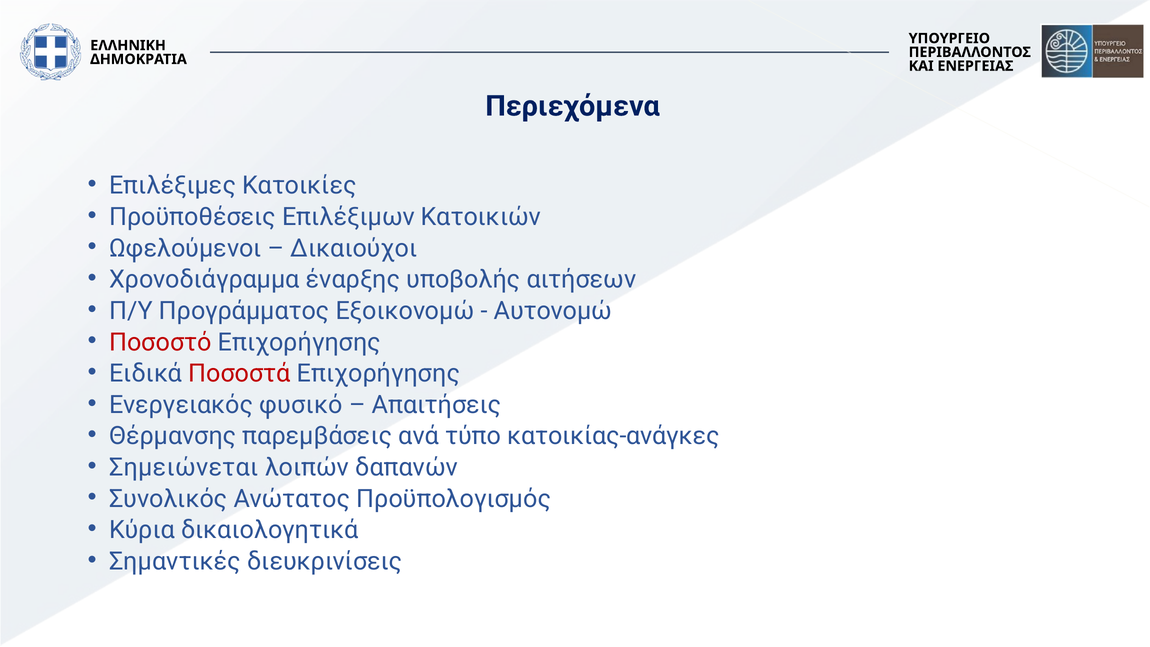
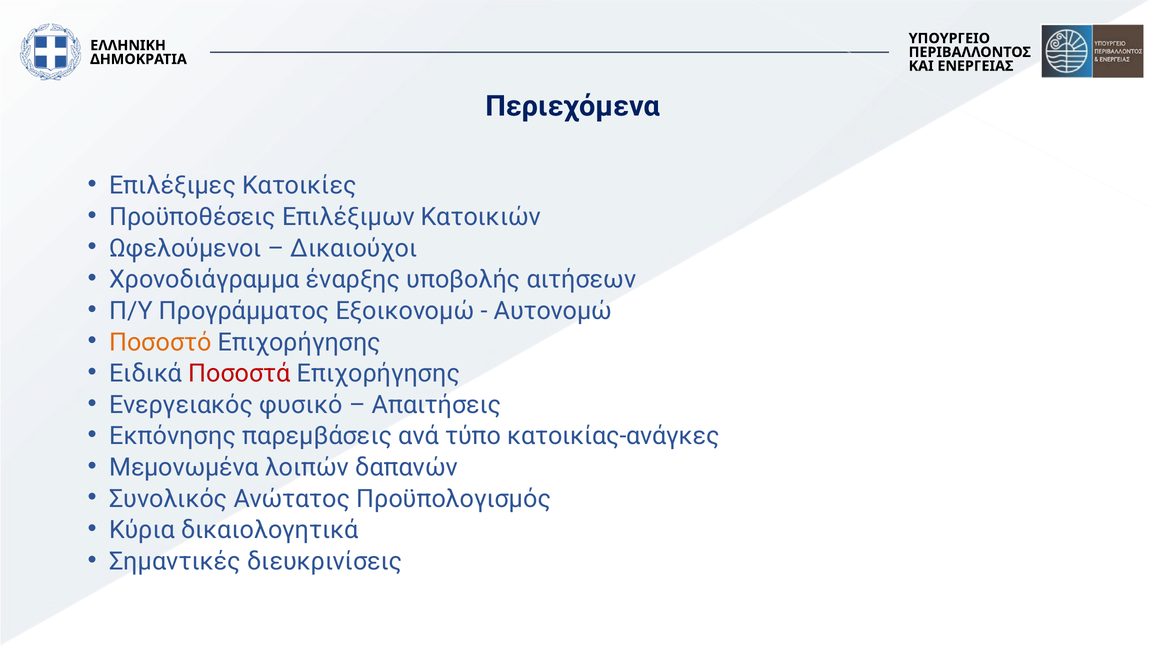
Ποσοστό colour: red -> orange
Θέρμανσης: Θέρμανσης -> Εκπόνησης
Σημειώνεται: Σημειώνεται -> Μεμονωμένα
